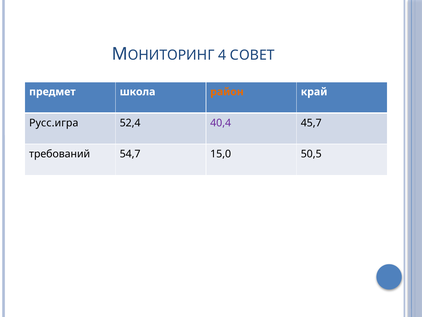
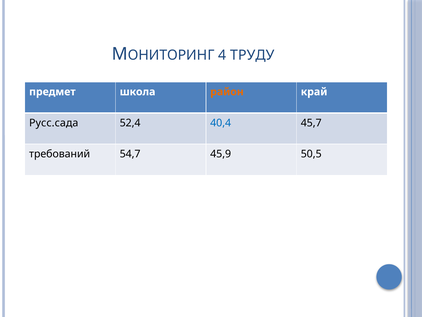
СОВЕТ: СОВЕТ -> ТРУДУ
Русс.игра: Русс.игра -> Русс.сада
40,4 colour: purple -> blue
15,0: 15,0 -> 45,9
